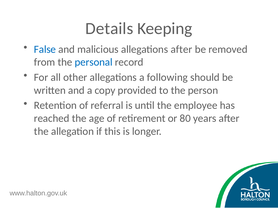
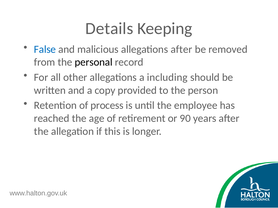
personal colour: blue -> black
following: following -> including
referral: referral -> process
80: 80 -> 90
